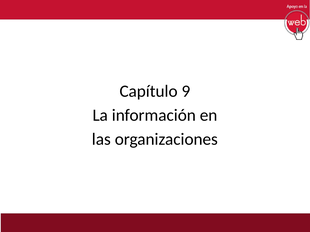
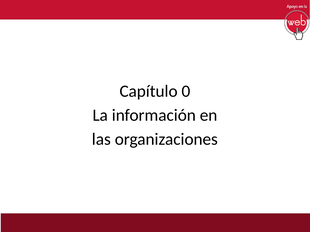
9: 9 -> 0
